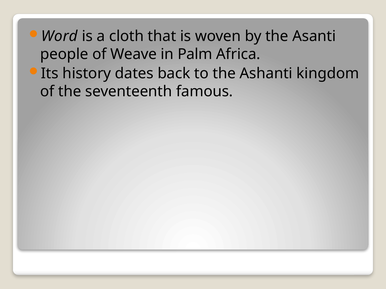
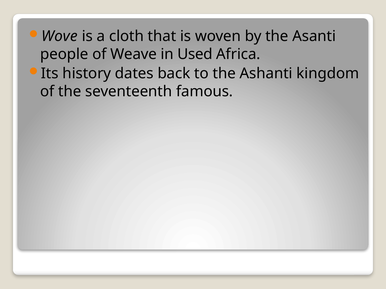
Word: Word -> Wove
Palm: Palm -> Used
